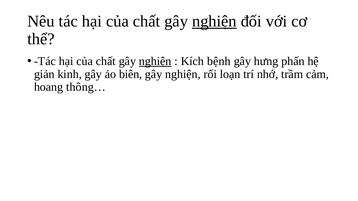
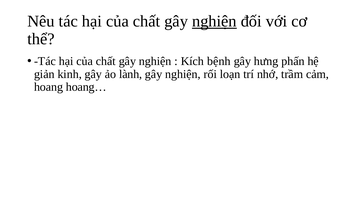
nghiện at (155, 61) underline: present -> none
biên: biên -> lành
thông…: thông… -> hoang…
